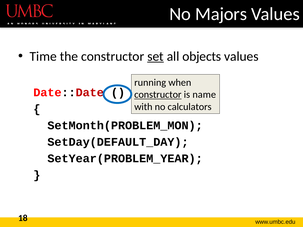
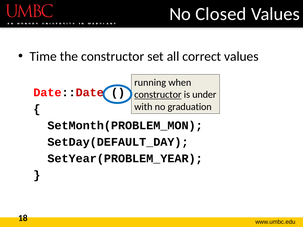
Majors: Majors -> Closed
set underline: present -> none
objects: objects -> correct
name: name -> under
calculators: calculators -> graduation
